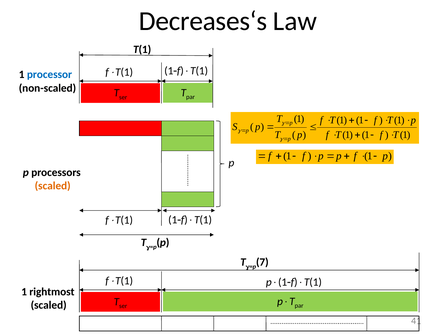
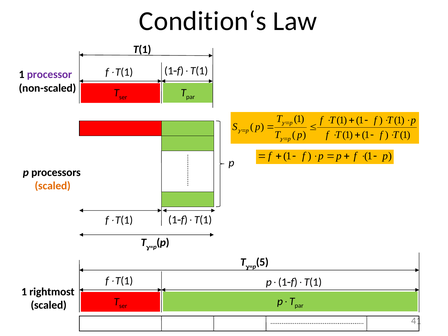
Decreases‘s: Decreases‘s -> Condition‘s
processor colour: blue -> purple
7: 7 -> 5
